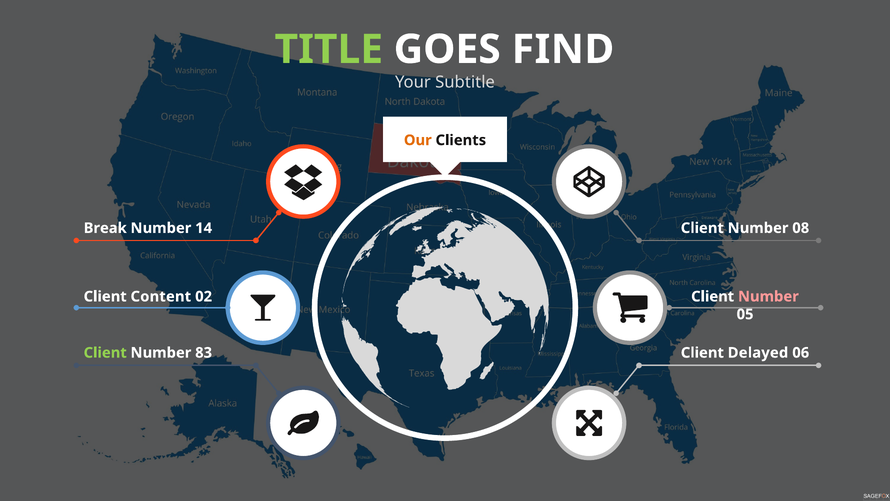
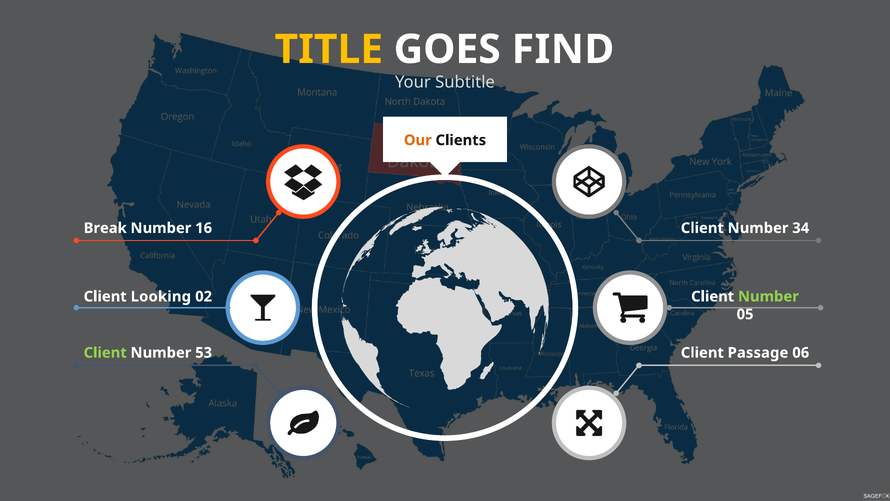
TITLE colour: light green -> yellow
14: 14 -> 16
08: 08 -> 34
Number at (768, 296) colour: pink -> light green
Content: Content -> Looking
83: 83 -> 53
Delayed: Delayed -> Passage
